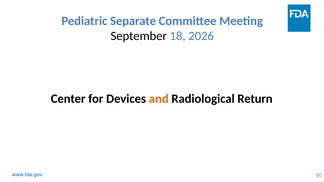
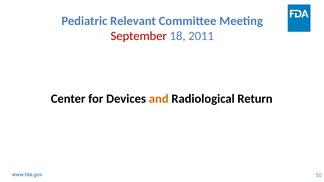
Separate: Separate -> Relevant
September colour: black -> red
2026: 2026 -> 2011
